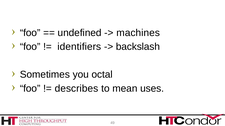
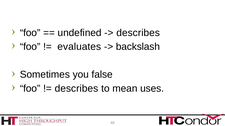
machines at (138, 33): machines -> describes
identifiers: identifiers -> evaluates
octal: octal -> false
